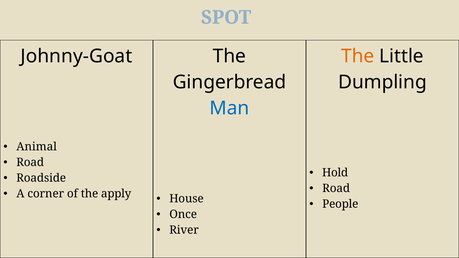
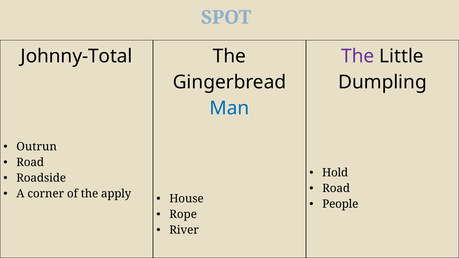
Johnny-Goat: Johnny-Goat -> Johnny-Total
The at (358, 56) colour: orange -> purple
Animal: Animal -> Outrun
Once: Once -> Rope
